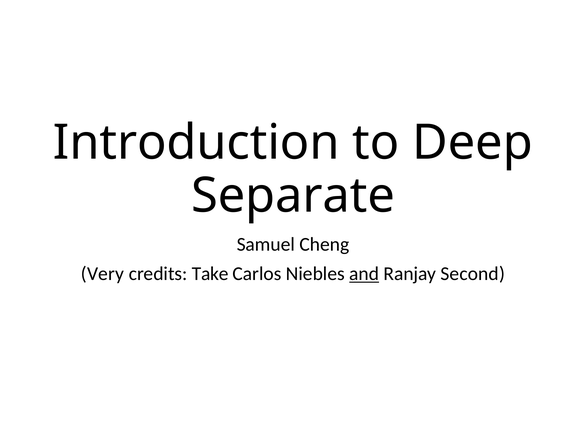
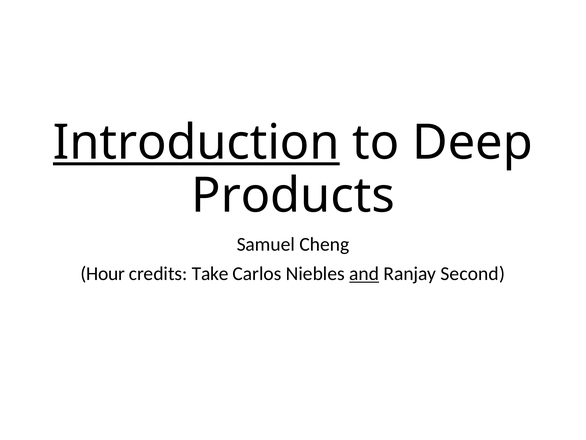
Introduction underline: none -> present
Separate: Separate -> Products
Very: Very -> Hour
